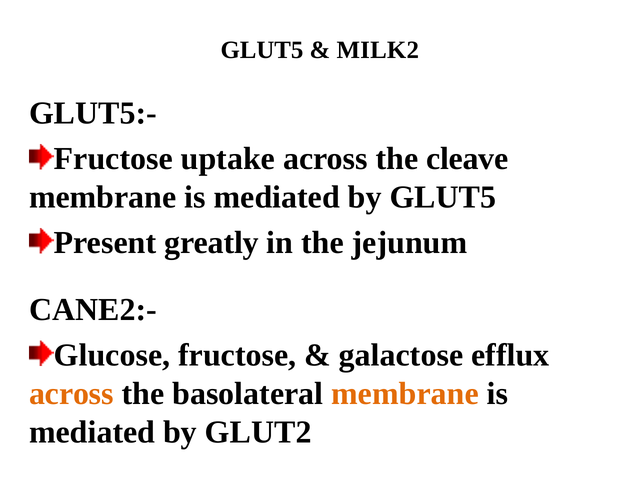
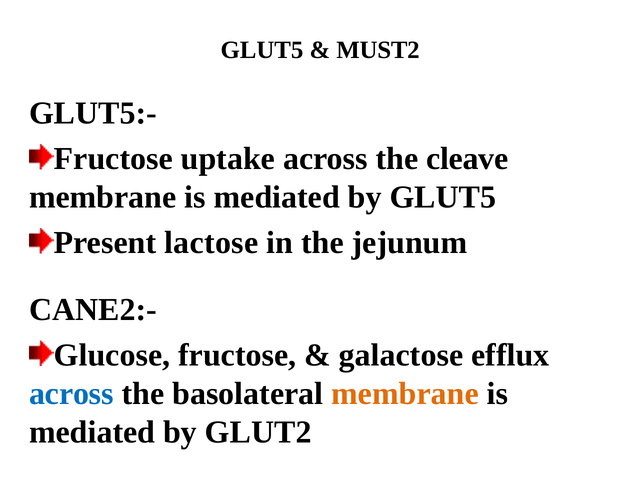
MILK2: MILK2 -> MUST2
greatly: greatly -> lactose
across at (71, 394) colour: orange -> blue
